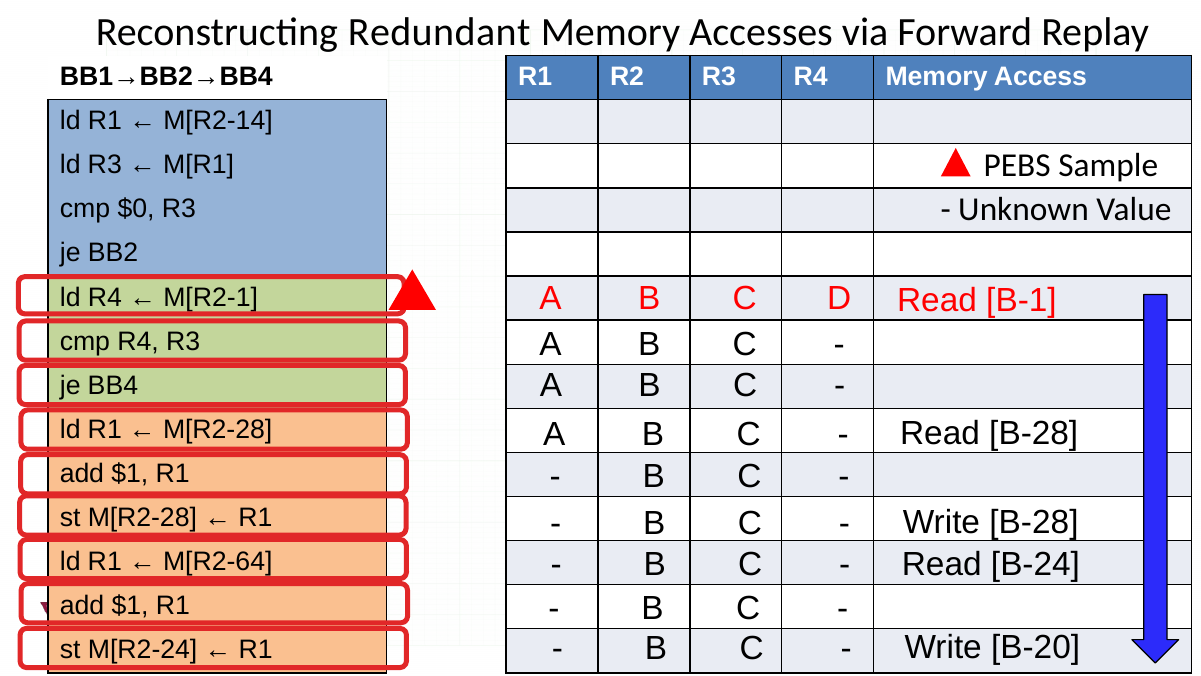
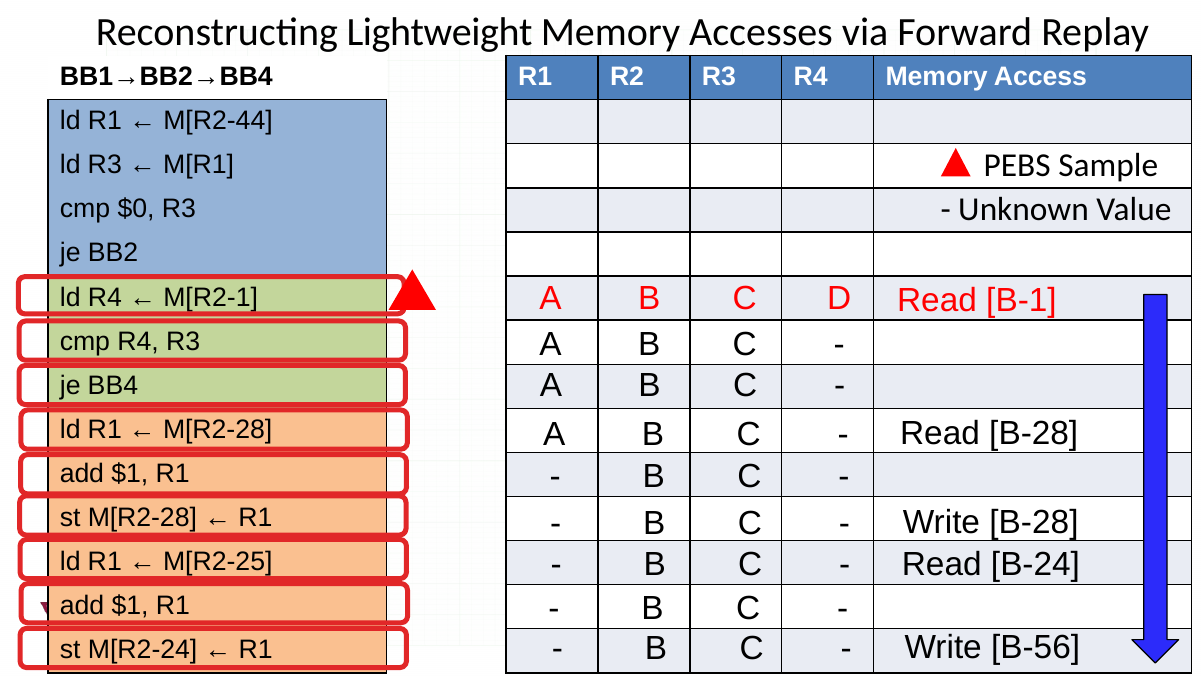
Redundant: Redundant -> Lightweight
M[R2-14: M[R2-14 -> M[R2-44
M[R2-64: M[R2-64 -> M[R2-25
B-20: B-20 -> B-56
